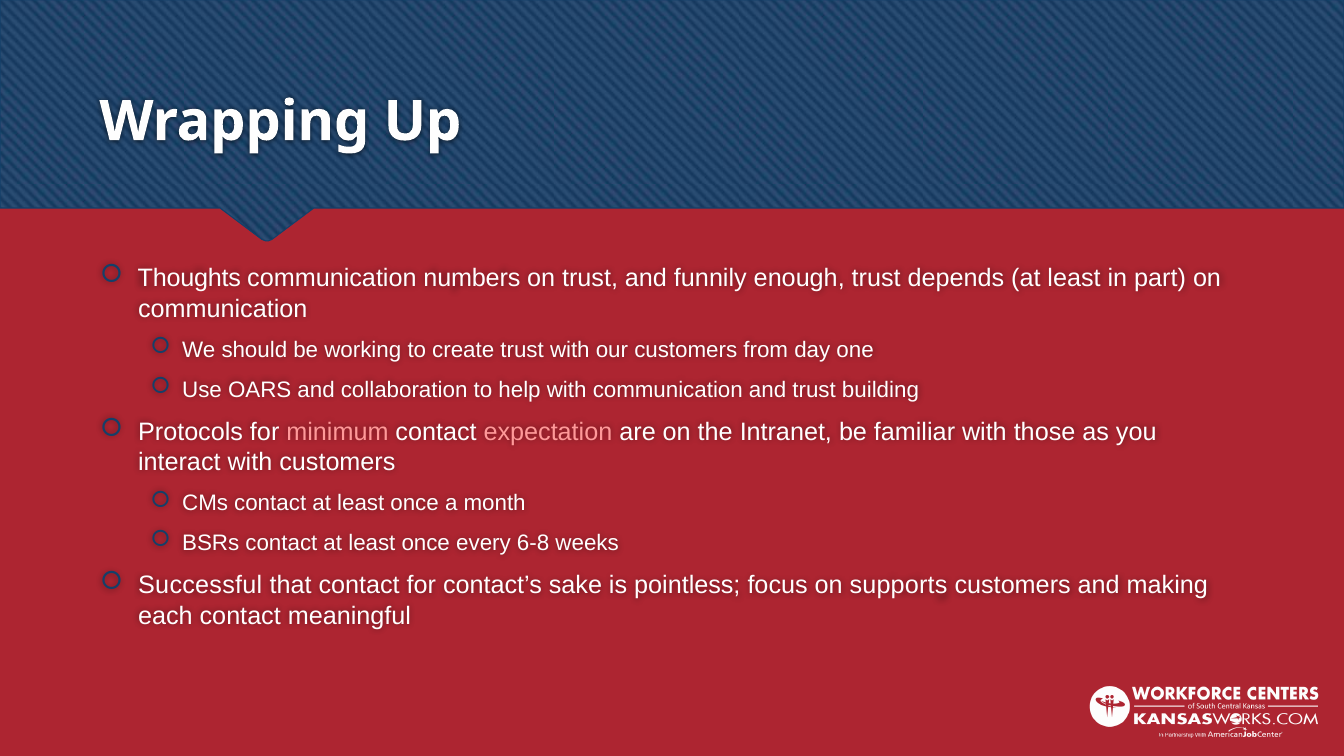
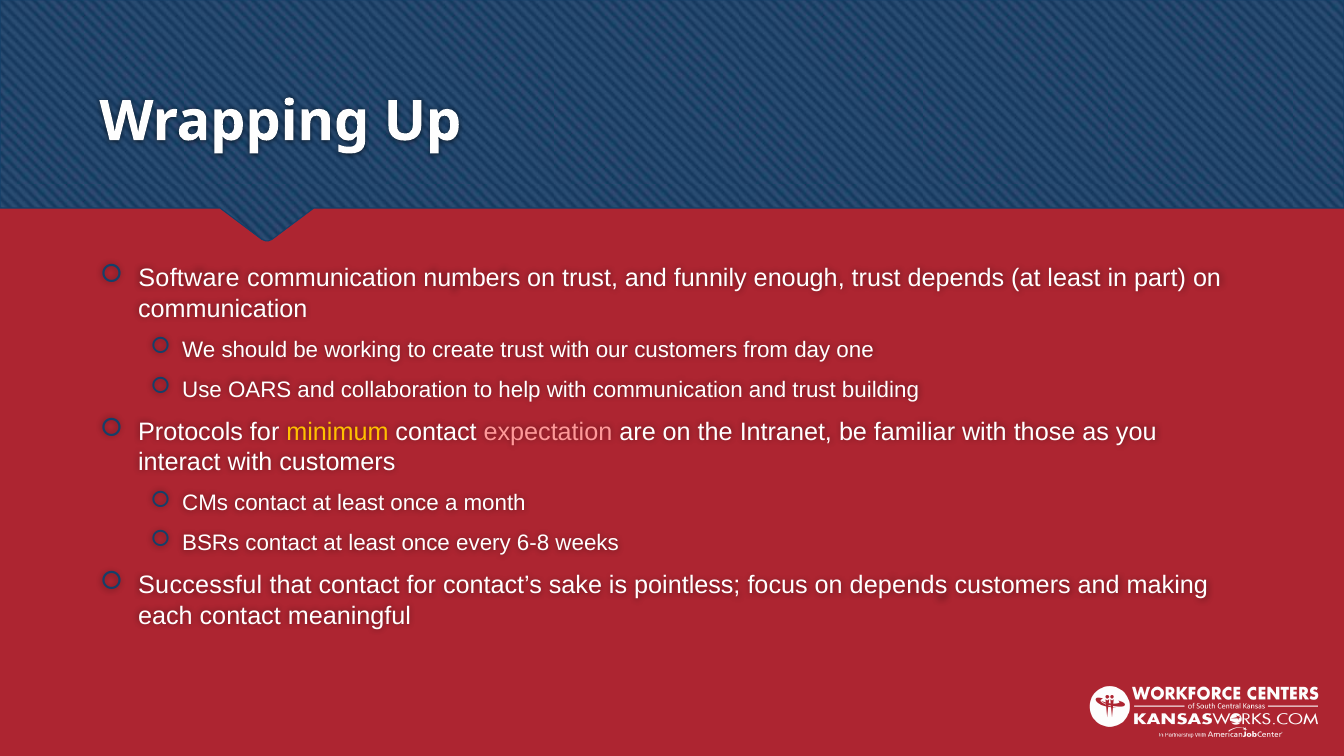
Thoughts: Thoughts -> Software
minimum colour: pink -> yellow
on supports: supports -> depends
